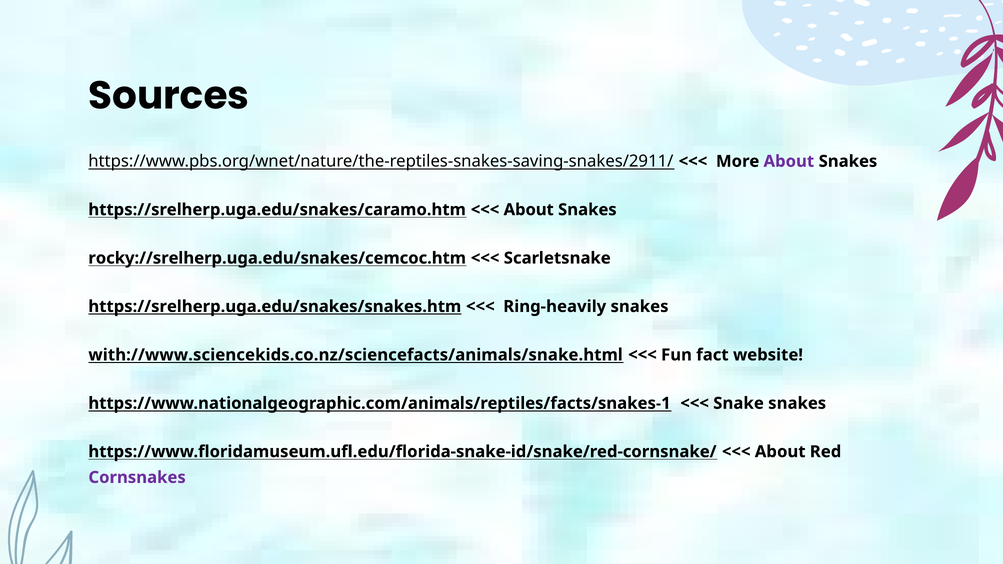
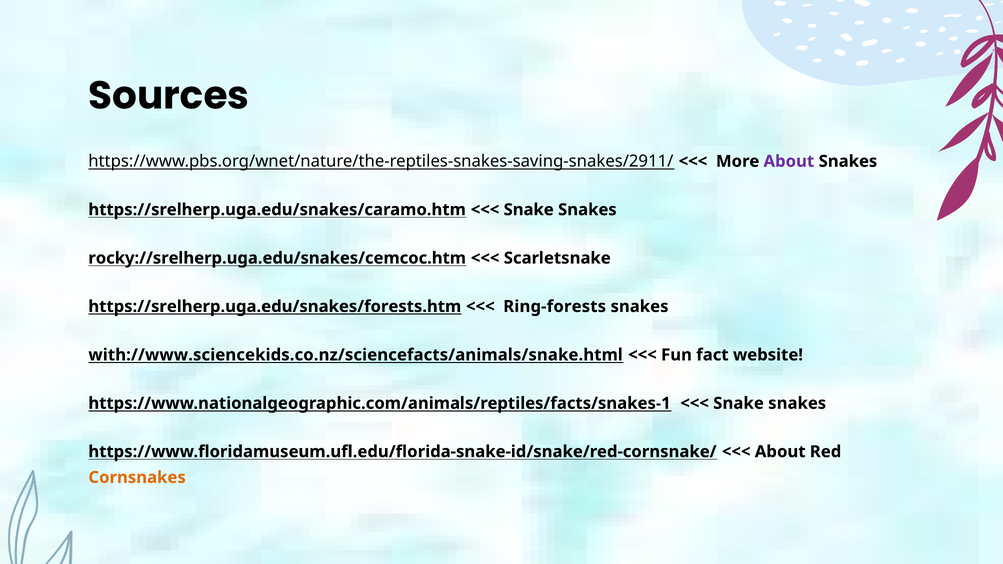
About at (529, 210): About -> Snake
https://srelherp.uga.edu/snakes/snakes.htm: https://srelherp.uga.edu/snakes/snakes.htm -> https://srelherp.uga.edu/snakes/forests.htm
Ring-heavily: Ring-heavily -> Ring-forests
Cornsnakes colour: purple -> orange
